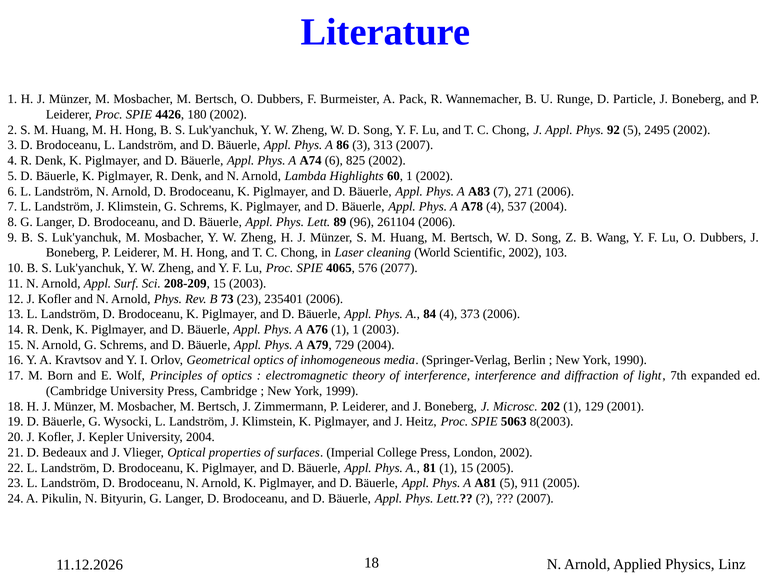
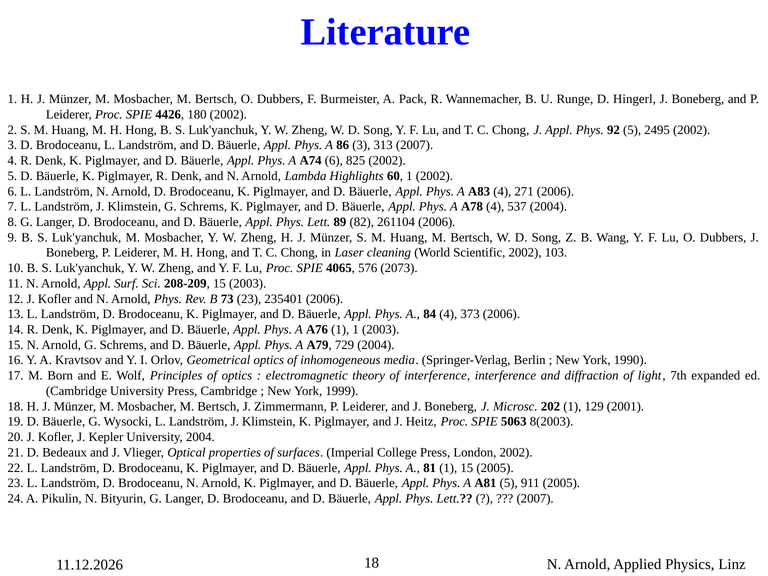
Particle: Particle -> Hingerl
A83 7: 7 -> 4
96: 96 -> 82
2077: 2077 -> 2073
